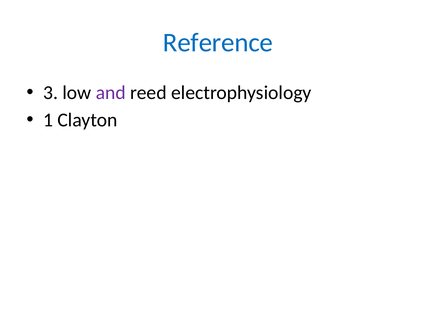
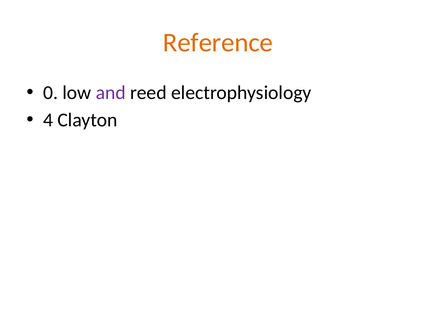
Reference colour: blue -> orange
3: 3 -> 0
1: 1 -> 4
